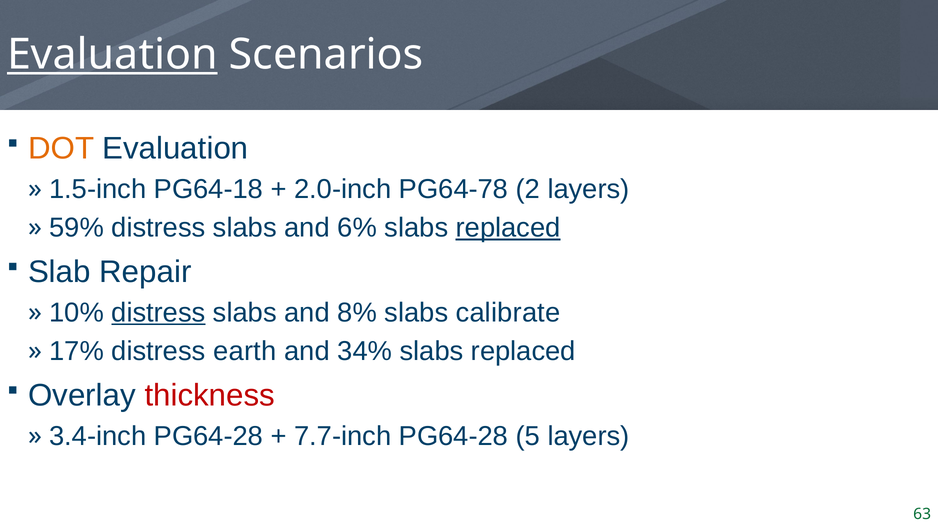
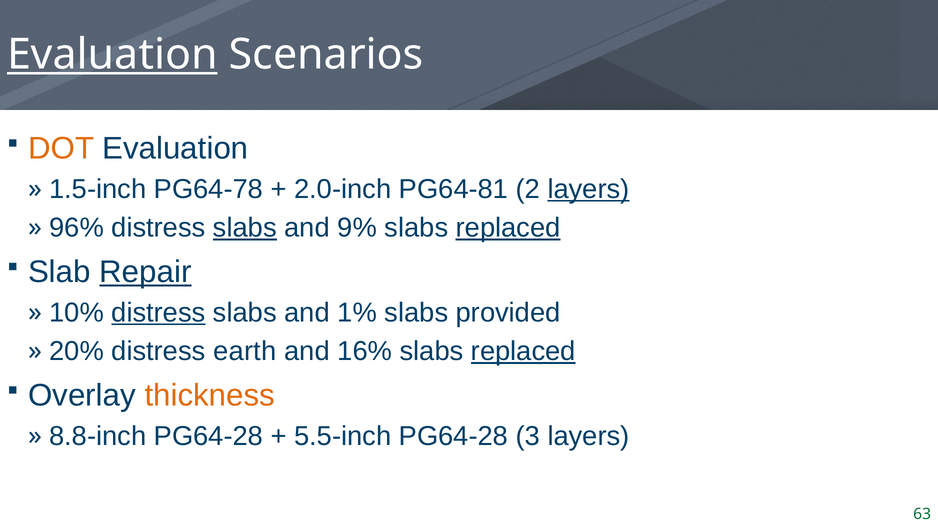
PG64-18: PG64-18 -> PG64-78
PG64-78: PG64-78 -> PG64-81
layers at (589, 189) underline: none -> present
59%: 59% -> 96%
slabs at (245, 228) underline: none -> present
6%: 6% -> 9%
Repair underline: none -> present
8%: 8% -> 1%
calibrate: calibrate -> provided
17%: 17% -> 20%
34%: 34% -> 16%
replaced at (523, 352) underline: none -> present
thickness colour: red -> orange
3.4-inch: 3.4-inch -> 8.8-inch
7.7-inch: 7.7-inch -> 5.5-inch
5: 5 -> 3
